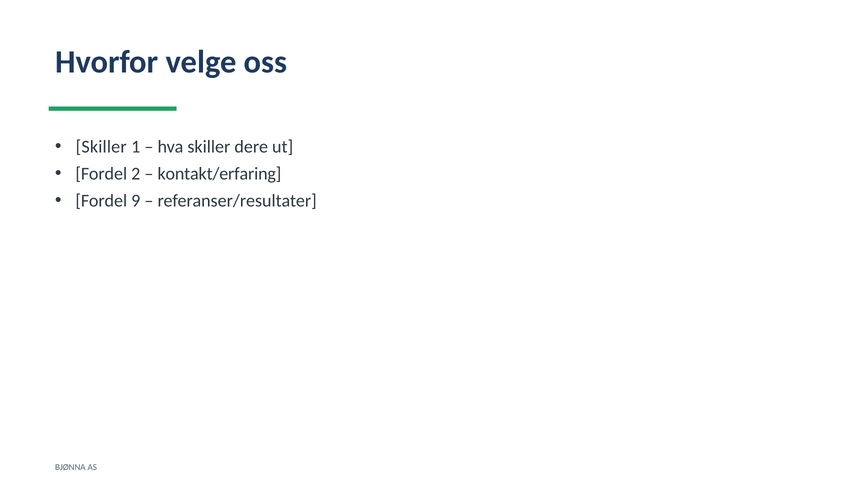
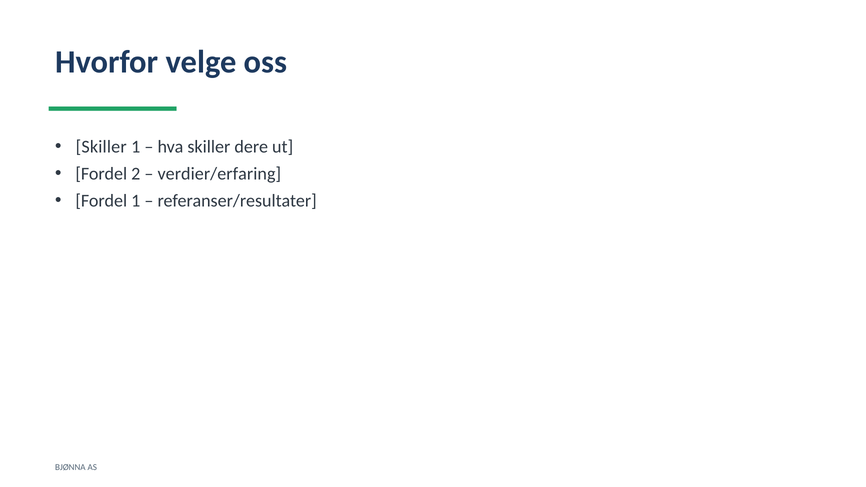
kontakt/erfaring: kontakt/erfaring -> verdier/erfaring
Fordel 9: 9 -> 1
